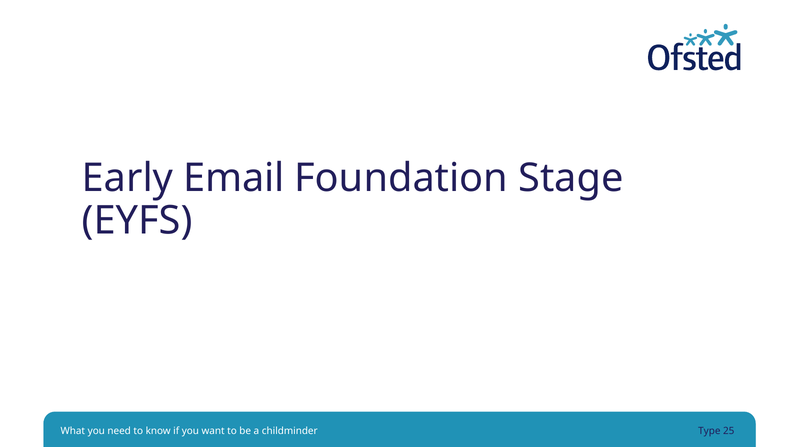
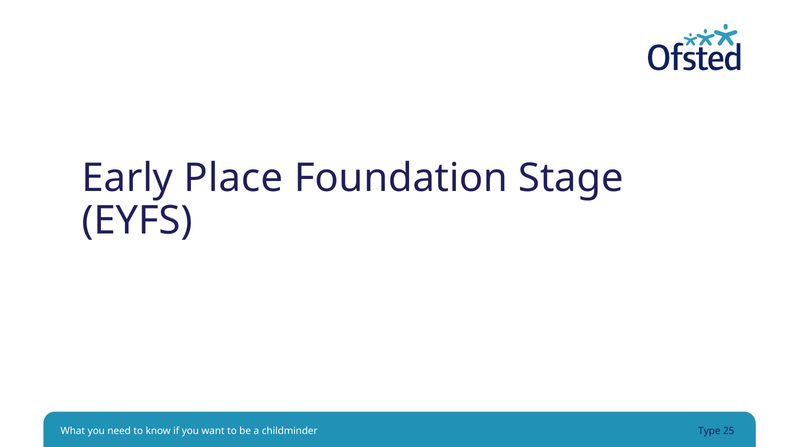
Email: Email -> Place
